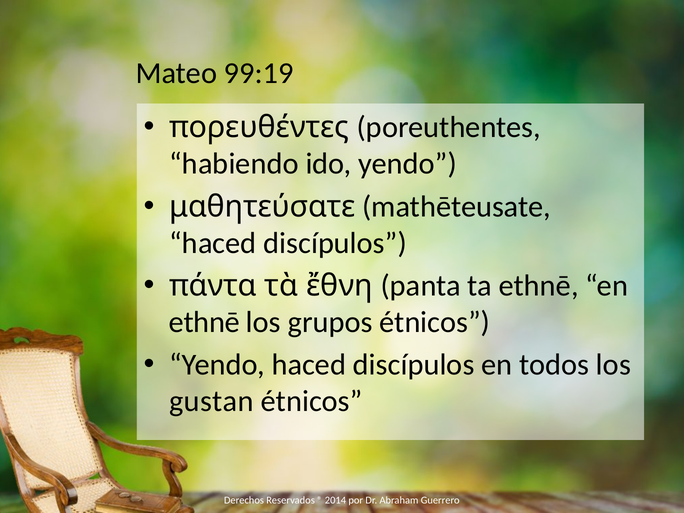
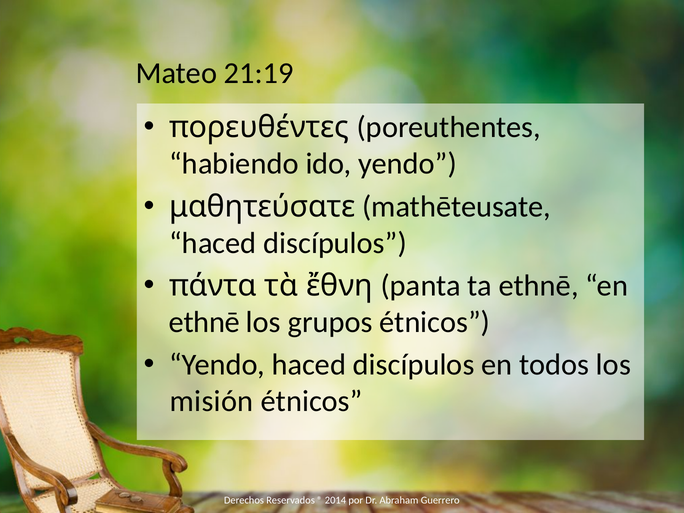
99:19: 99:19 -> 21:19
gustan: gustan -> misión
